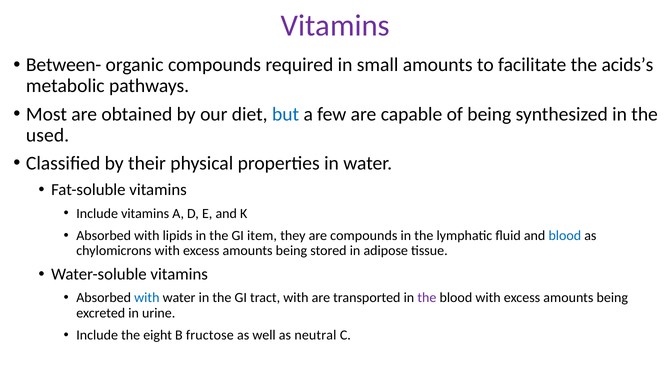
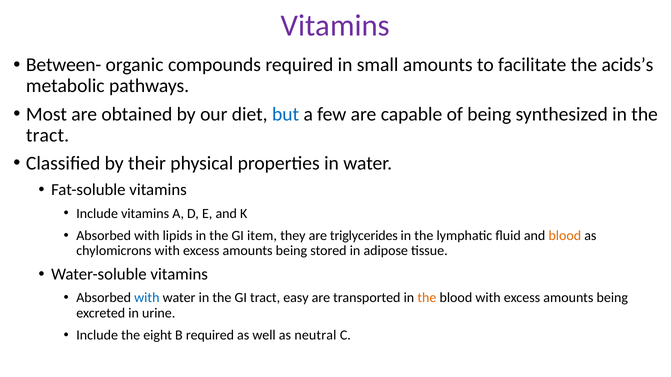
used at (48, 135): used -> tract
are compounds: compounds -> triglycerides
blood at (565, 236) colour: blue -> orange
tract with: with -> easy
the at (427, 298) colour: purple -> orange
B fructose: fructose -> required
